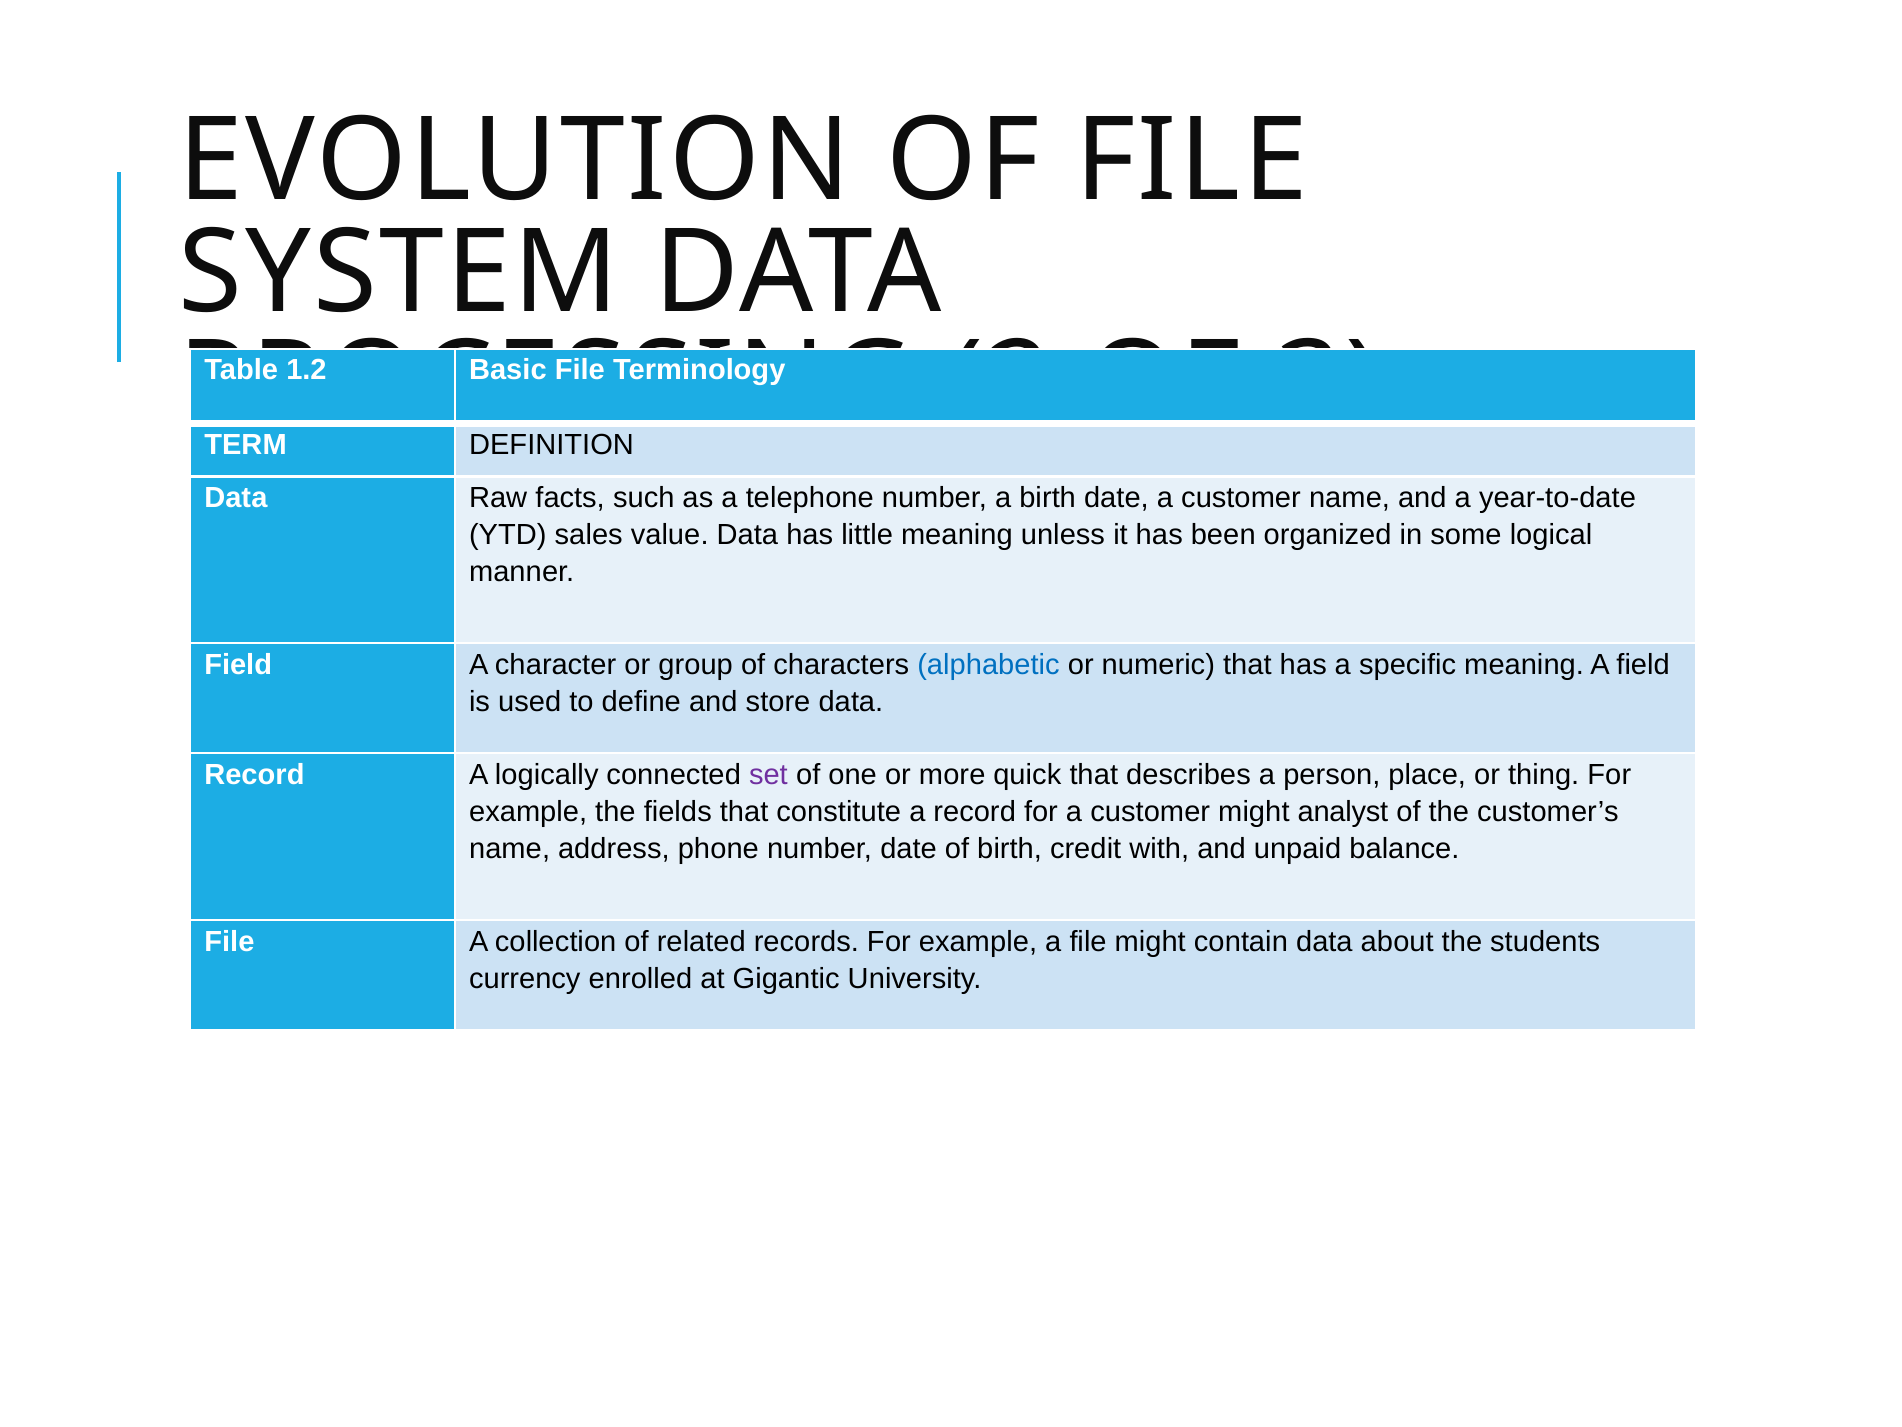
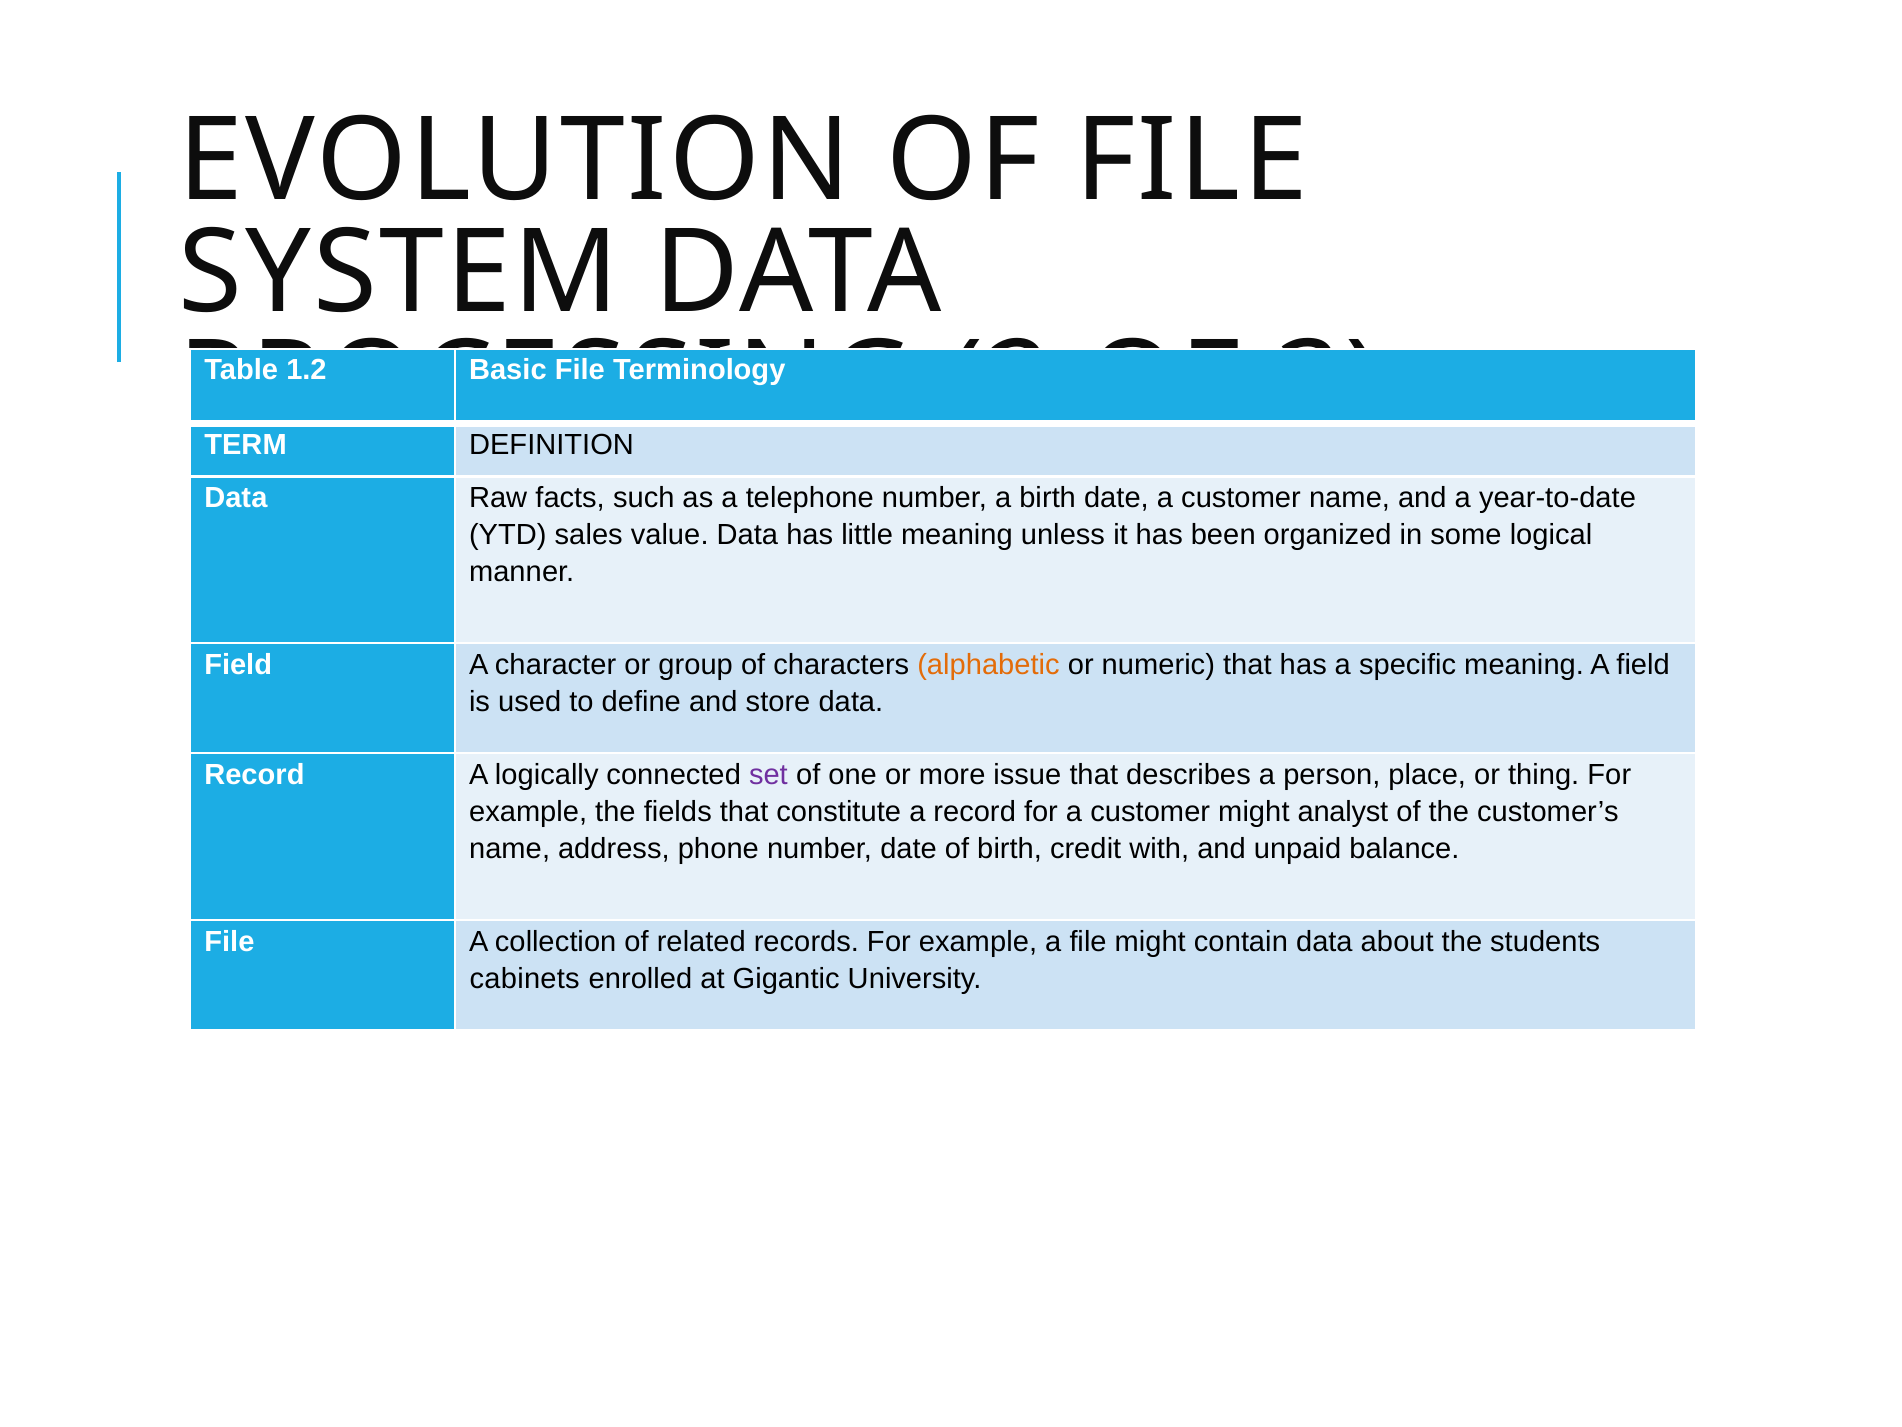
alphabetic colour: blue -> orange
quick: quick -> issue
currency: currency -> cabinets
